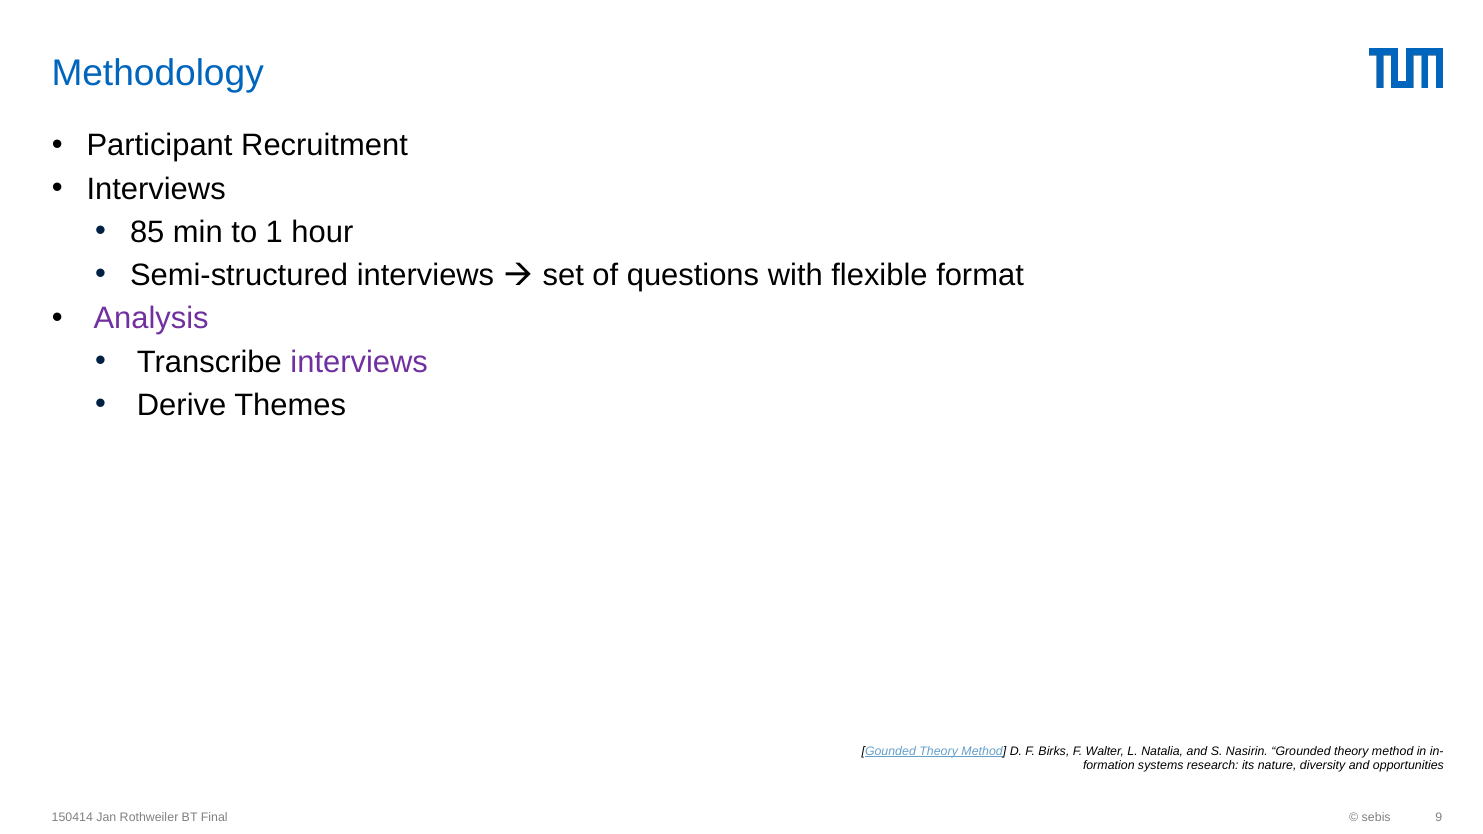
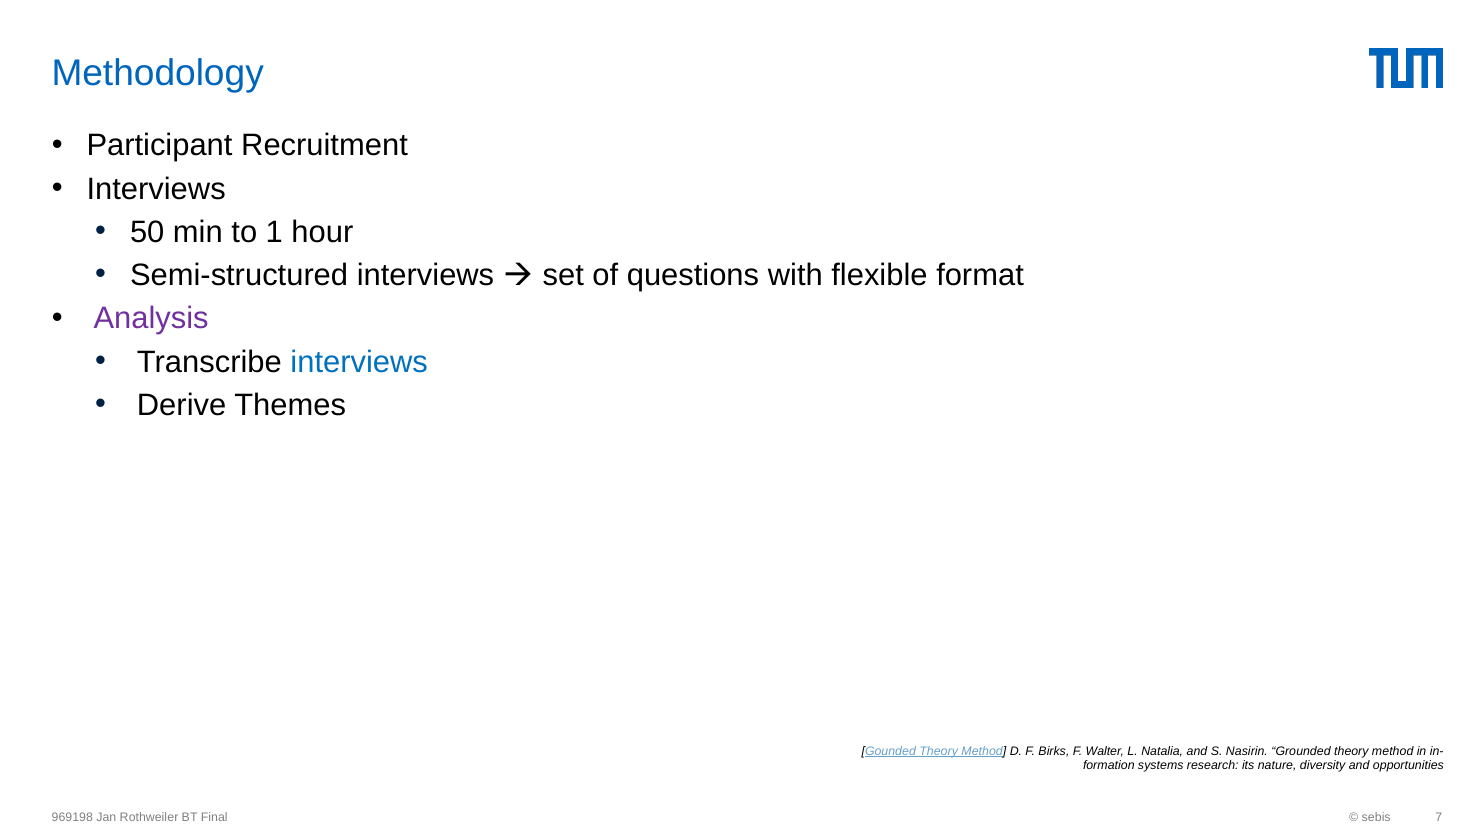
85: 85 -> 50
interviews at (359, 362) colour: purple -> blue
150414: 150414 -> 969198
9: 9 -> 7
